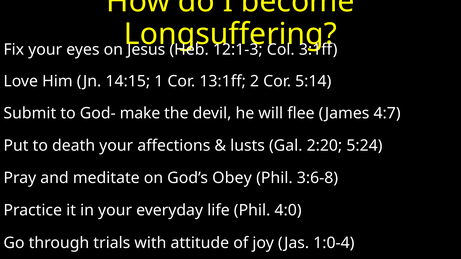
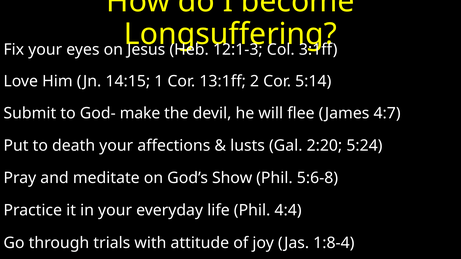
Obey: Obey -> Show
3:6-8: 3:6-8 -> 5:6-8
4:0: 4:0 -> 4:4
1:0-4: 1:0-4 -> 1:8-4
